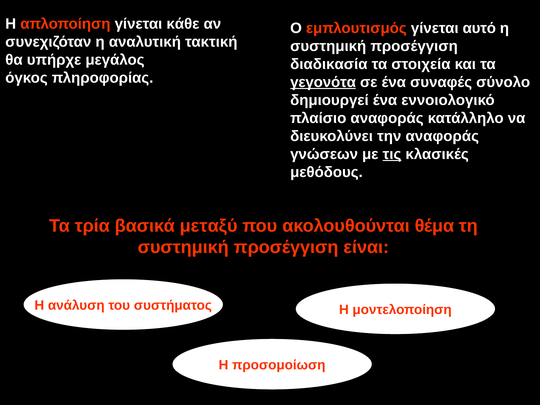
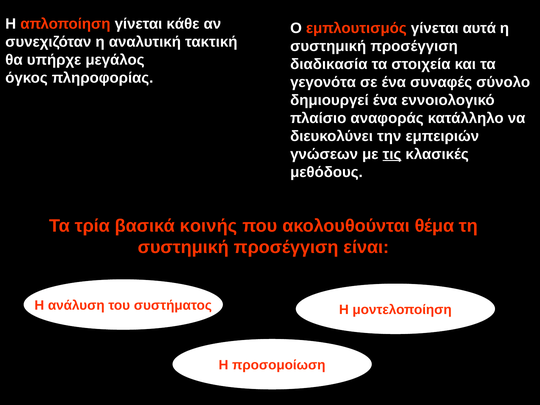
αυτό: αυτό -> αυτά
γεγονότα underline: present -> none
την αναφοράς: αναφοράς -> εμπειριών
μεταξύ: μεταξύ -> κοινής
